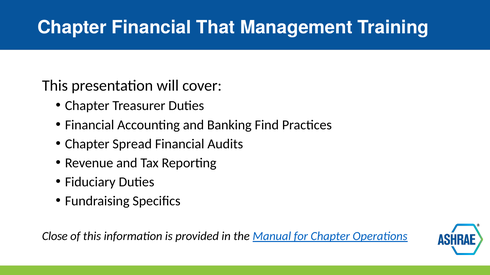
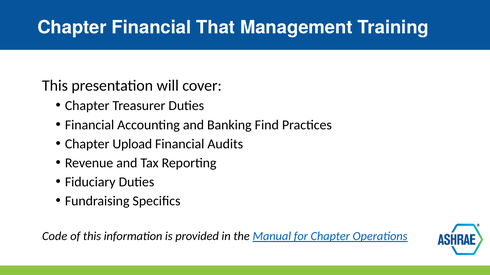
Spread: Spread -> Upload
Close: Close -> Code
